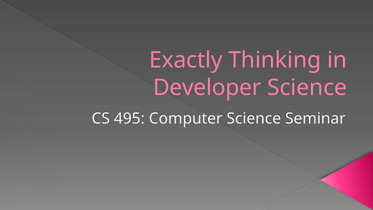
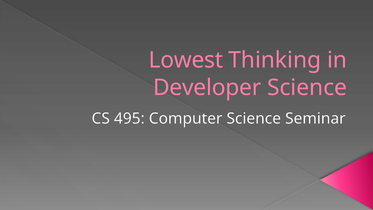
Exactly: Exactly -> Lowest
